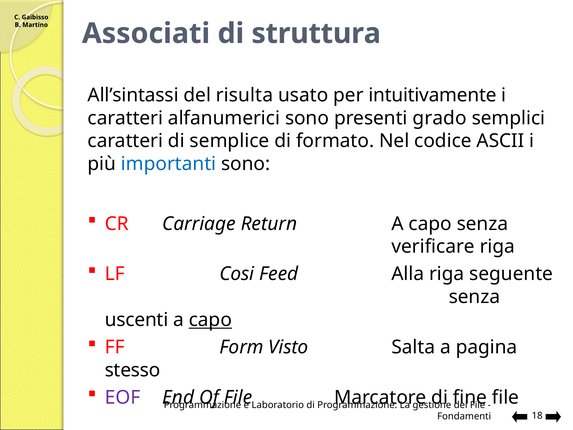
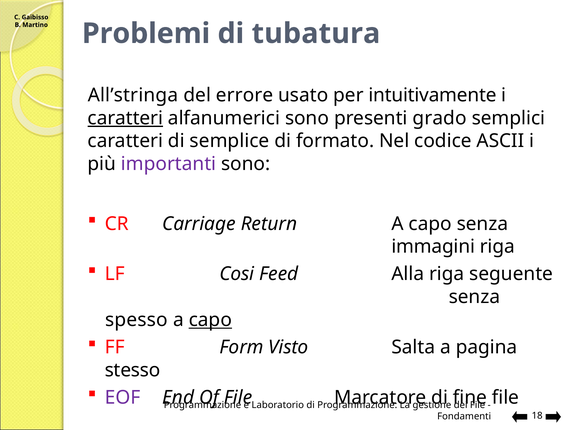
Associati: Associati -> Problemi
struttura: struttura -> tubatura
All’sintassi: All’sintassi -> All’stringa
risulta: risulta -> errore
caratteri at (125, 118) underline: none -> present
importanti colour: blue -> purple
verificare: verificare -> immagini
uscenti: uscenti -> spesso
